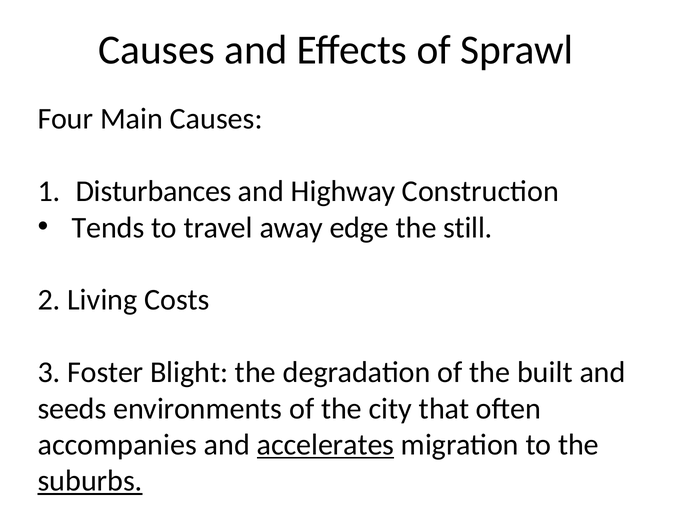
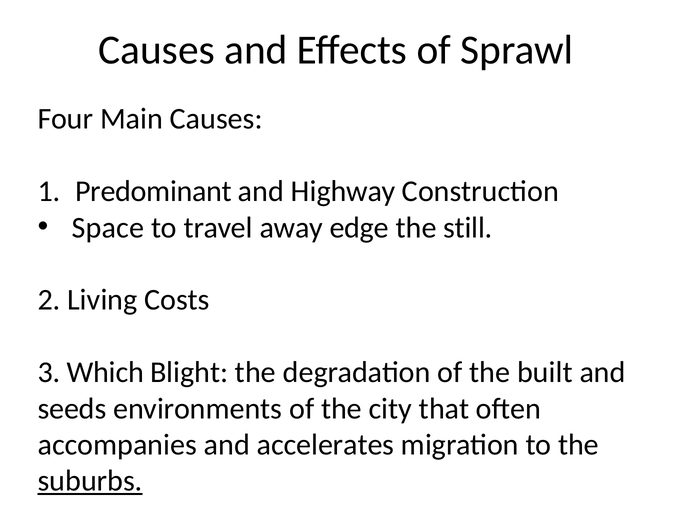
Disturbances: Disturbances -> Predominant
Tends: Tends -> Space
Foster: Foster -> Which
accelerates underline: present -> none
